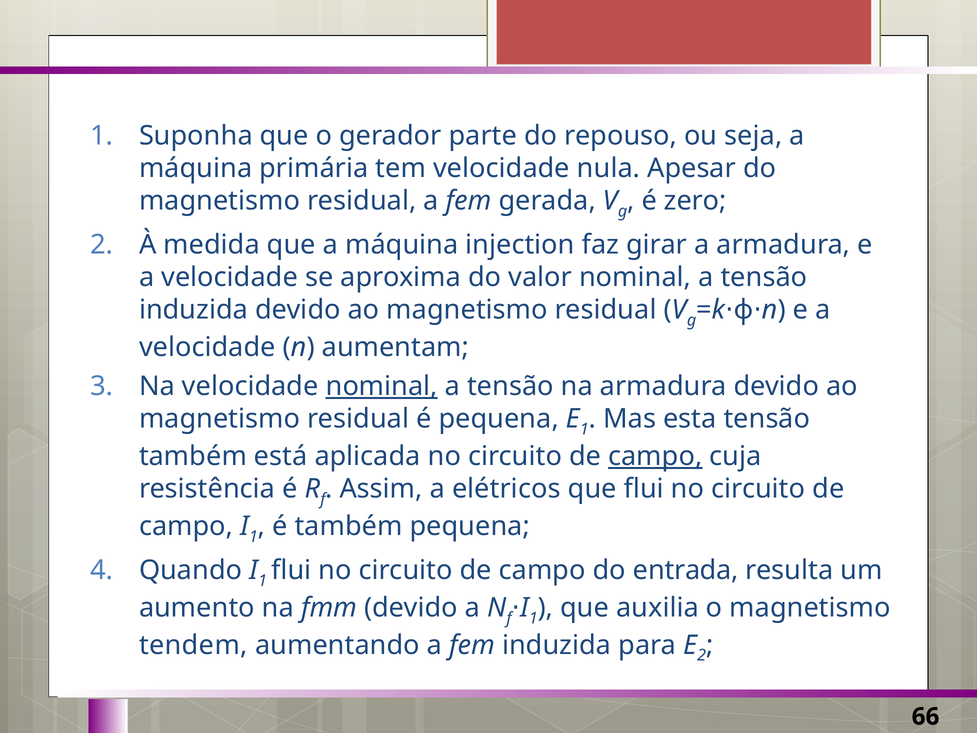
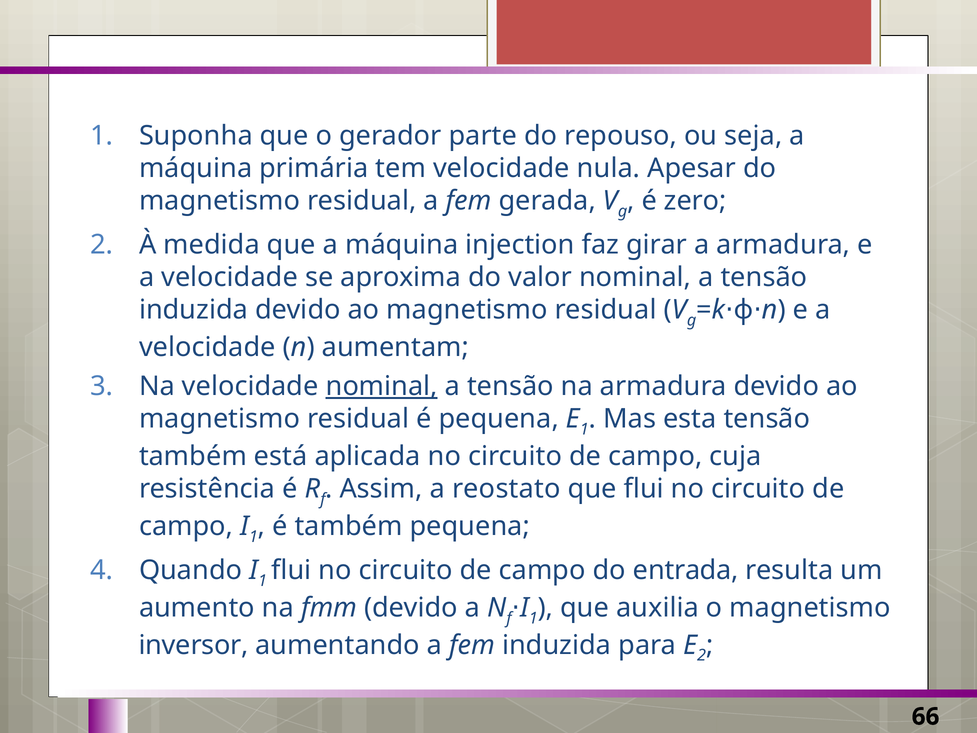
campo at (655, 456) underline: present -> none
elétricos: elétricos -> reostato
tendem: tendem -> inversor
